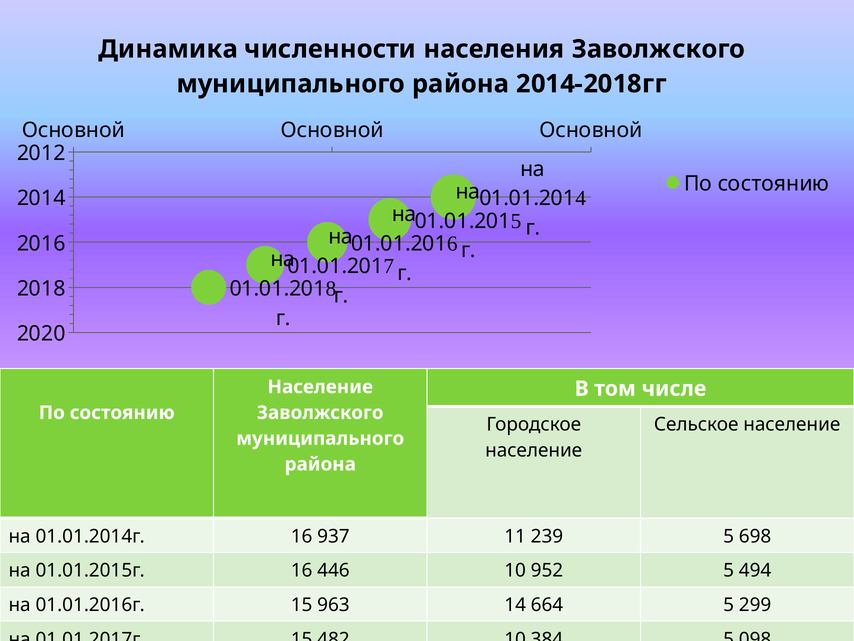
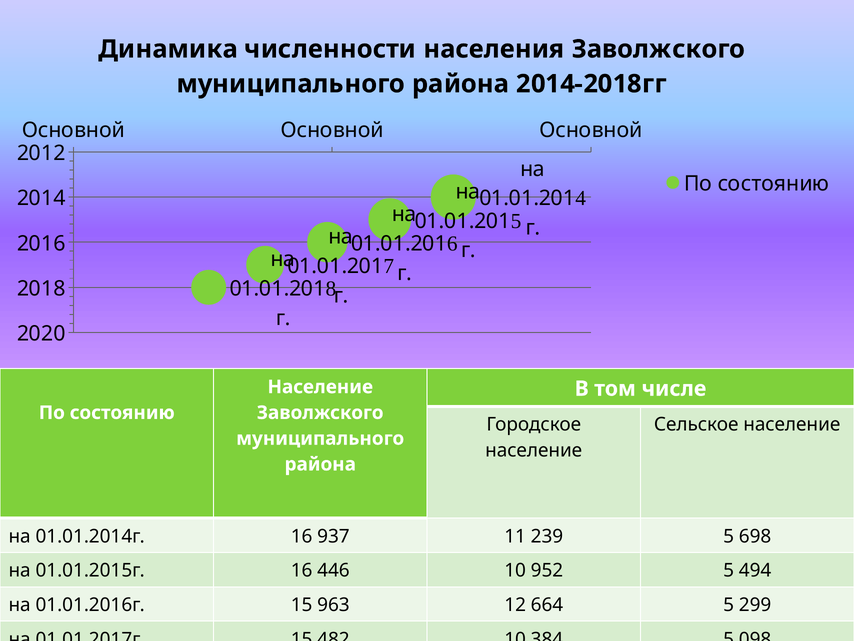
14: 14 -> 12
